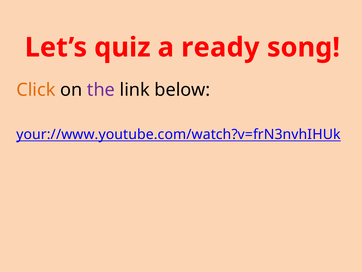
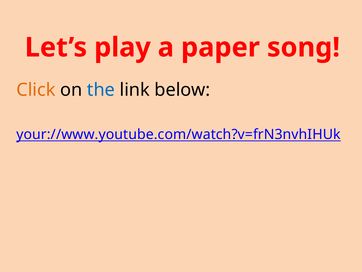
quiz: quiz -> play
ready: ready -> paper
the colour: purple -> blue
